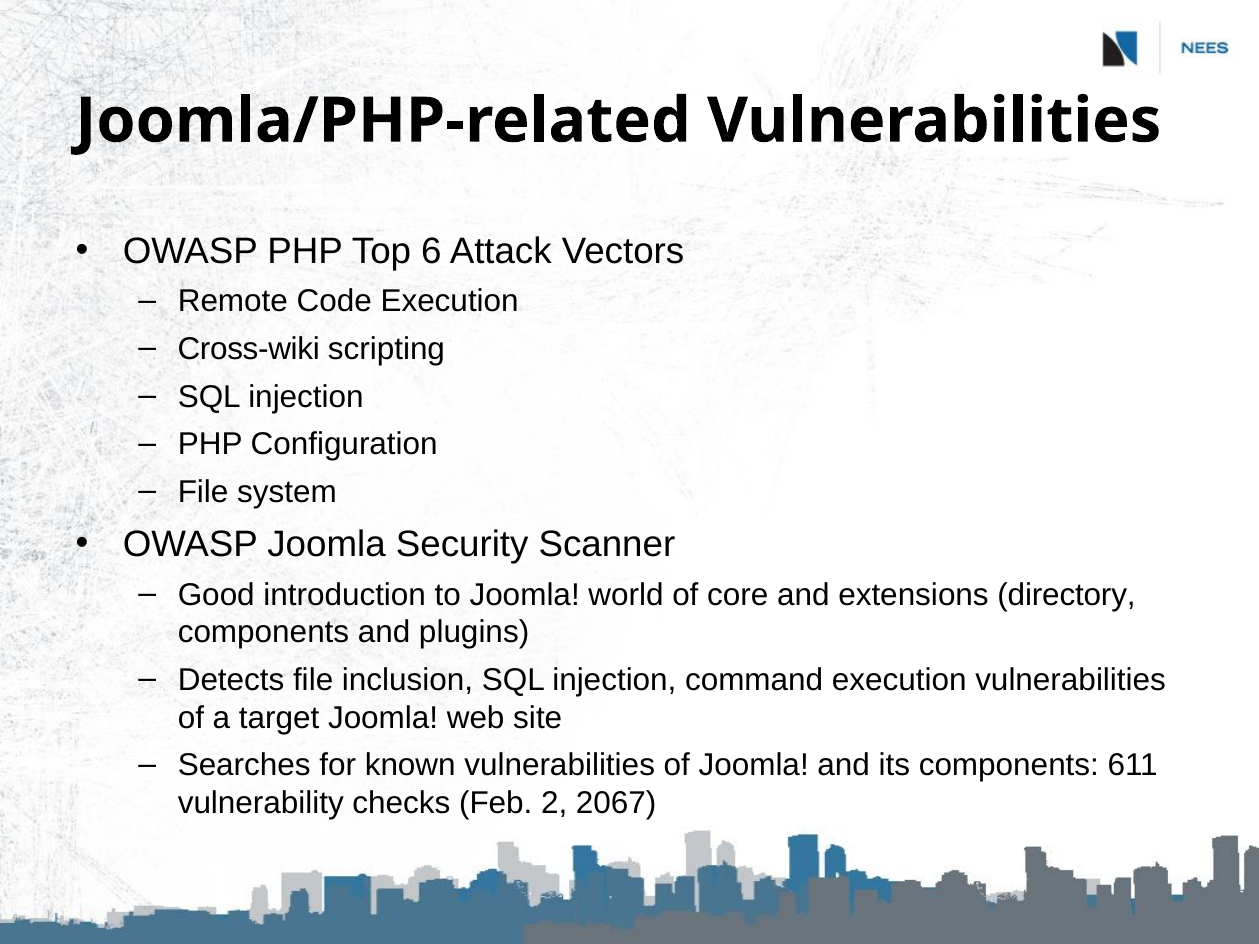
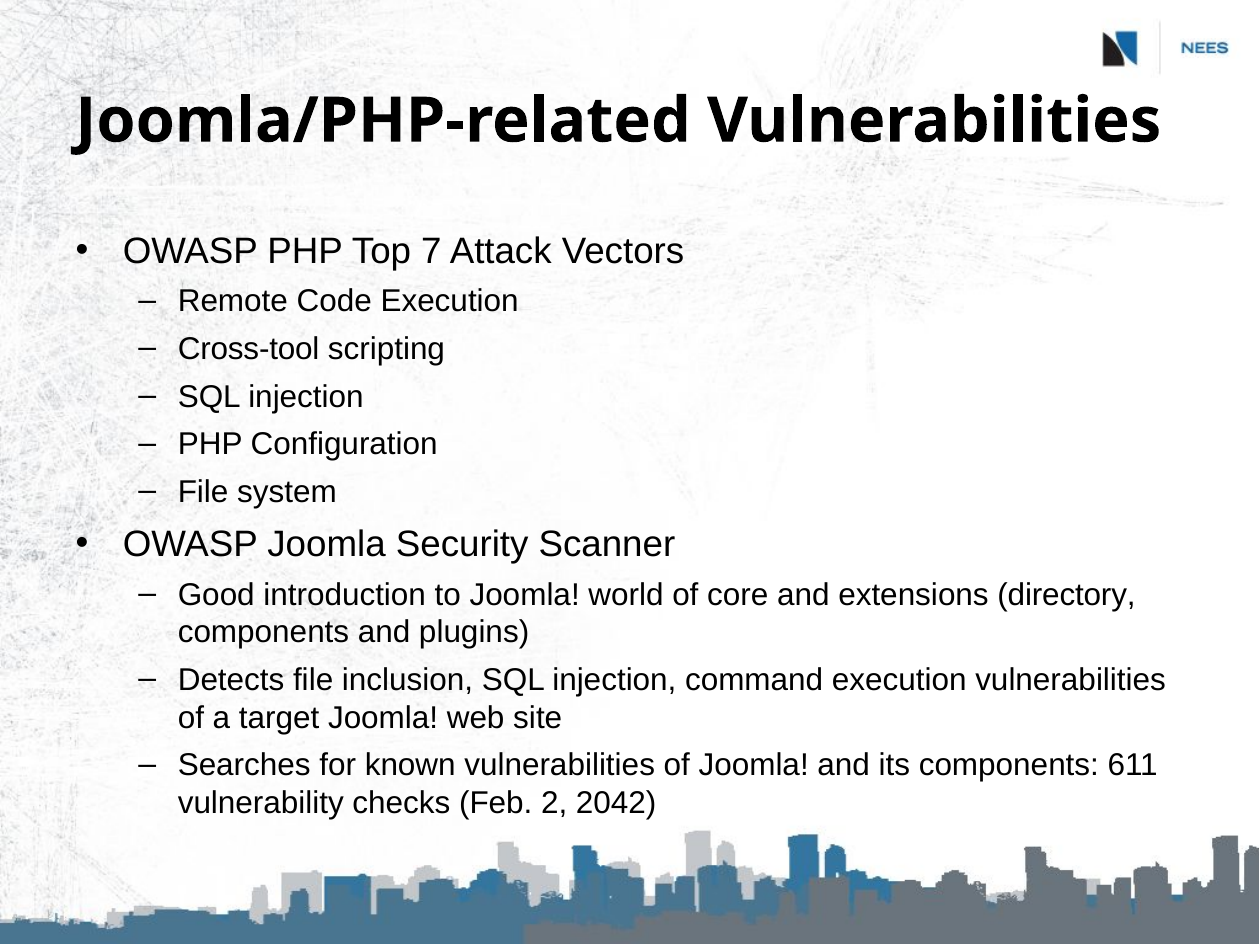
6: 6 -> 7
Cross-wiki: Cross-wiki -> Cross-tool
2067: 2067 -> 2042
